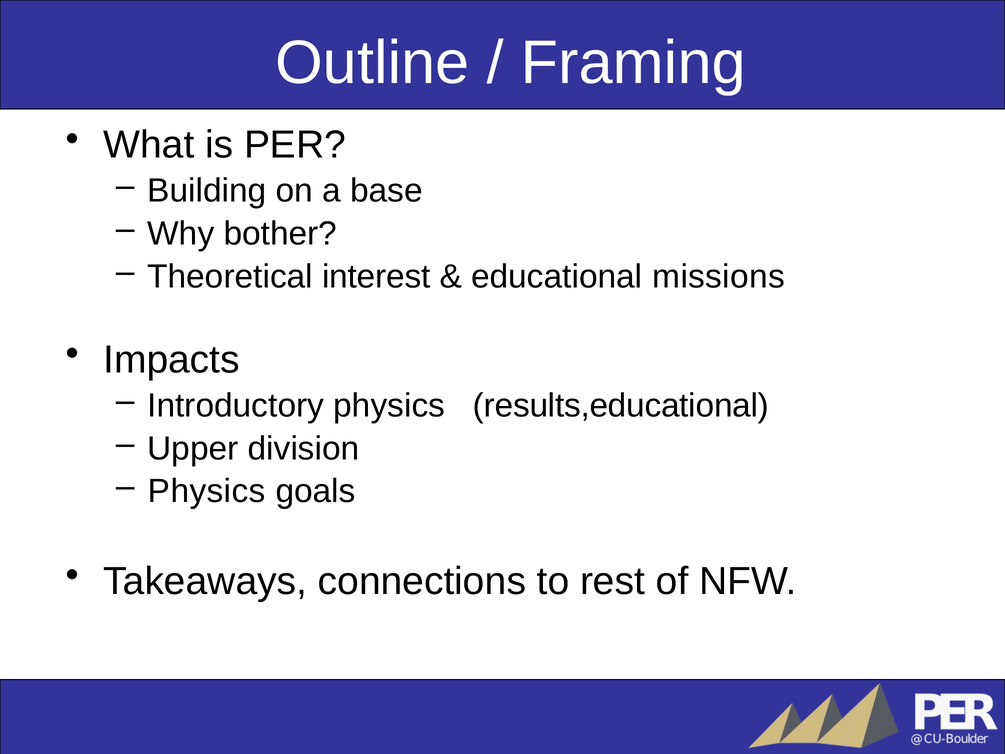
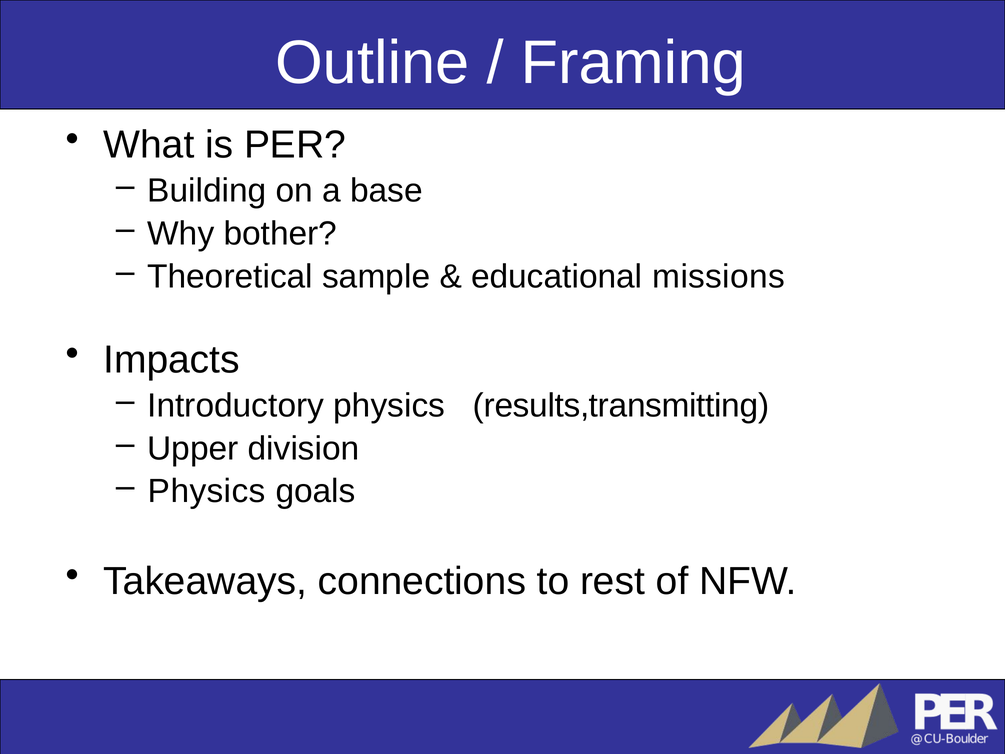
interest: interest -> sample
results,educational: results,educational -> results,transmitting
